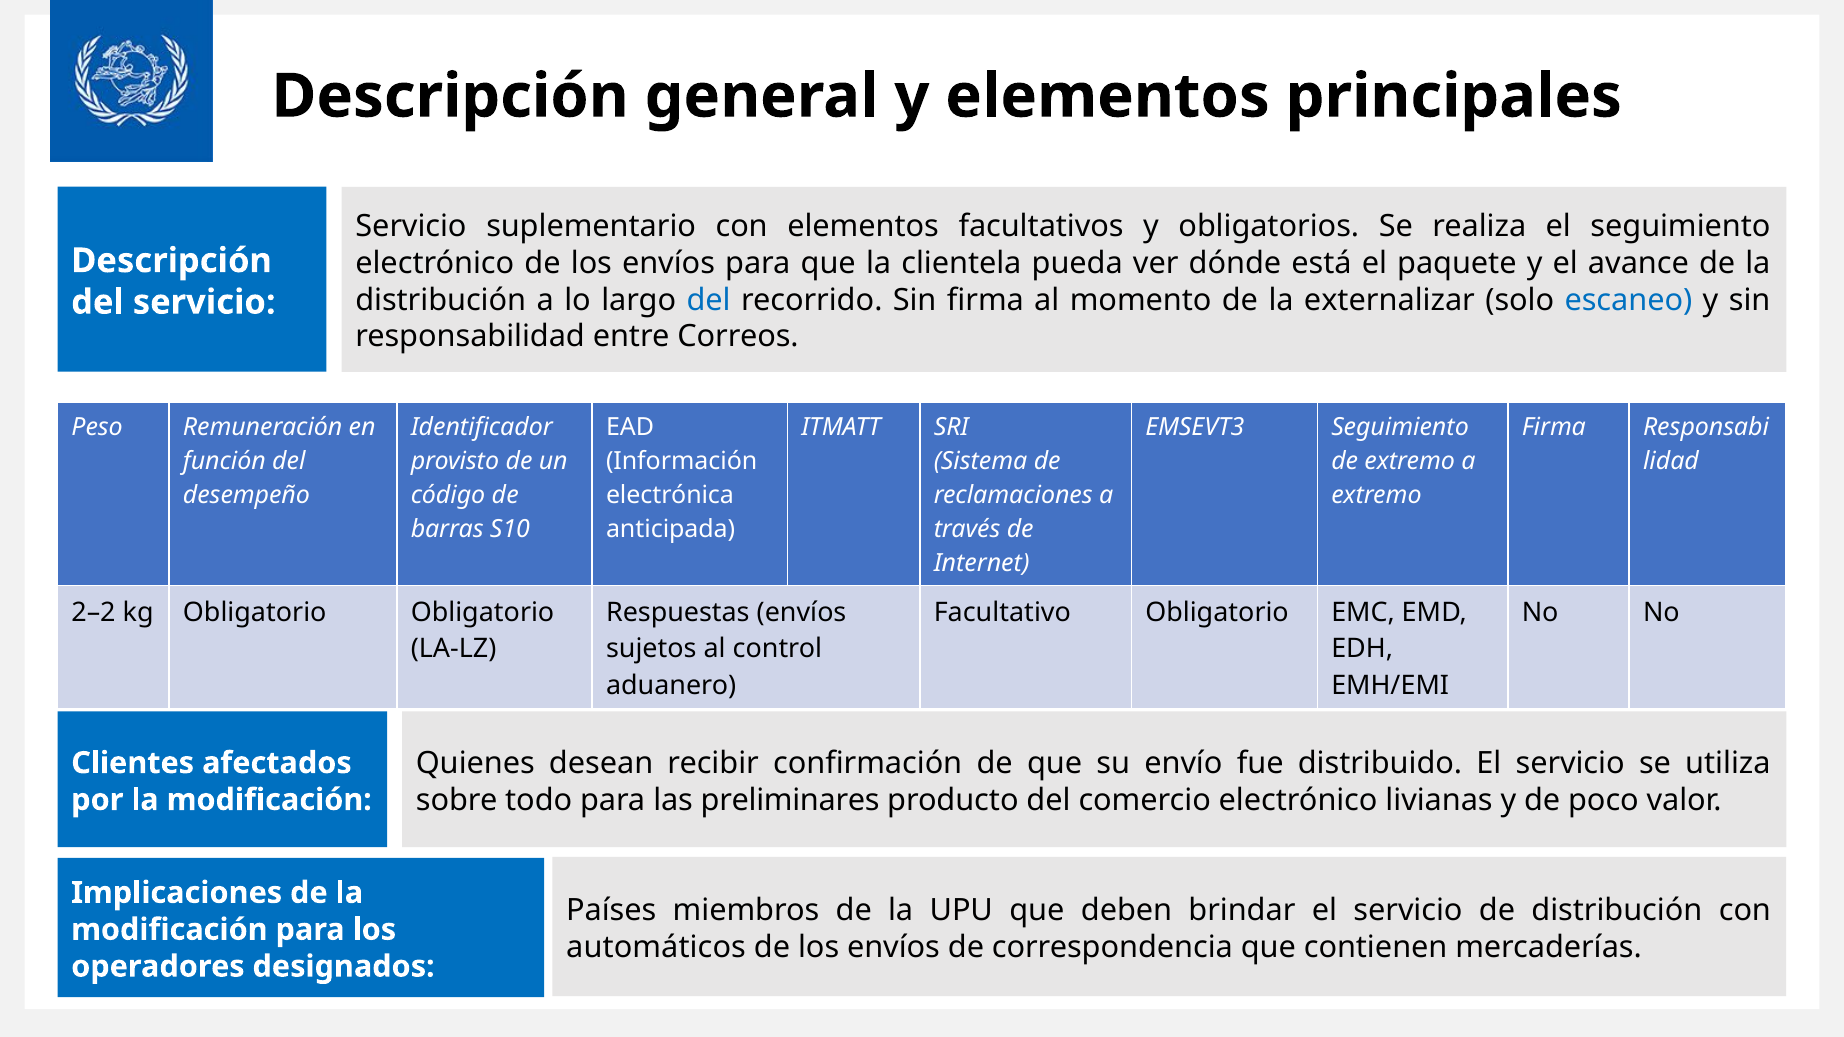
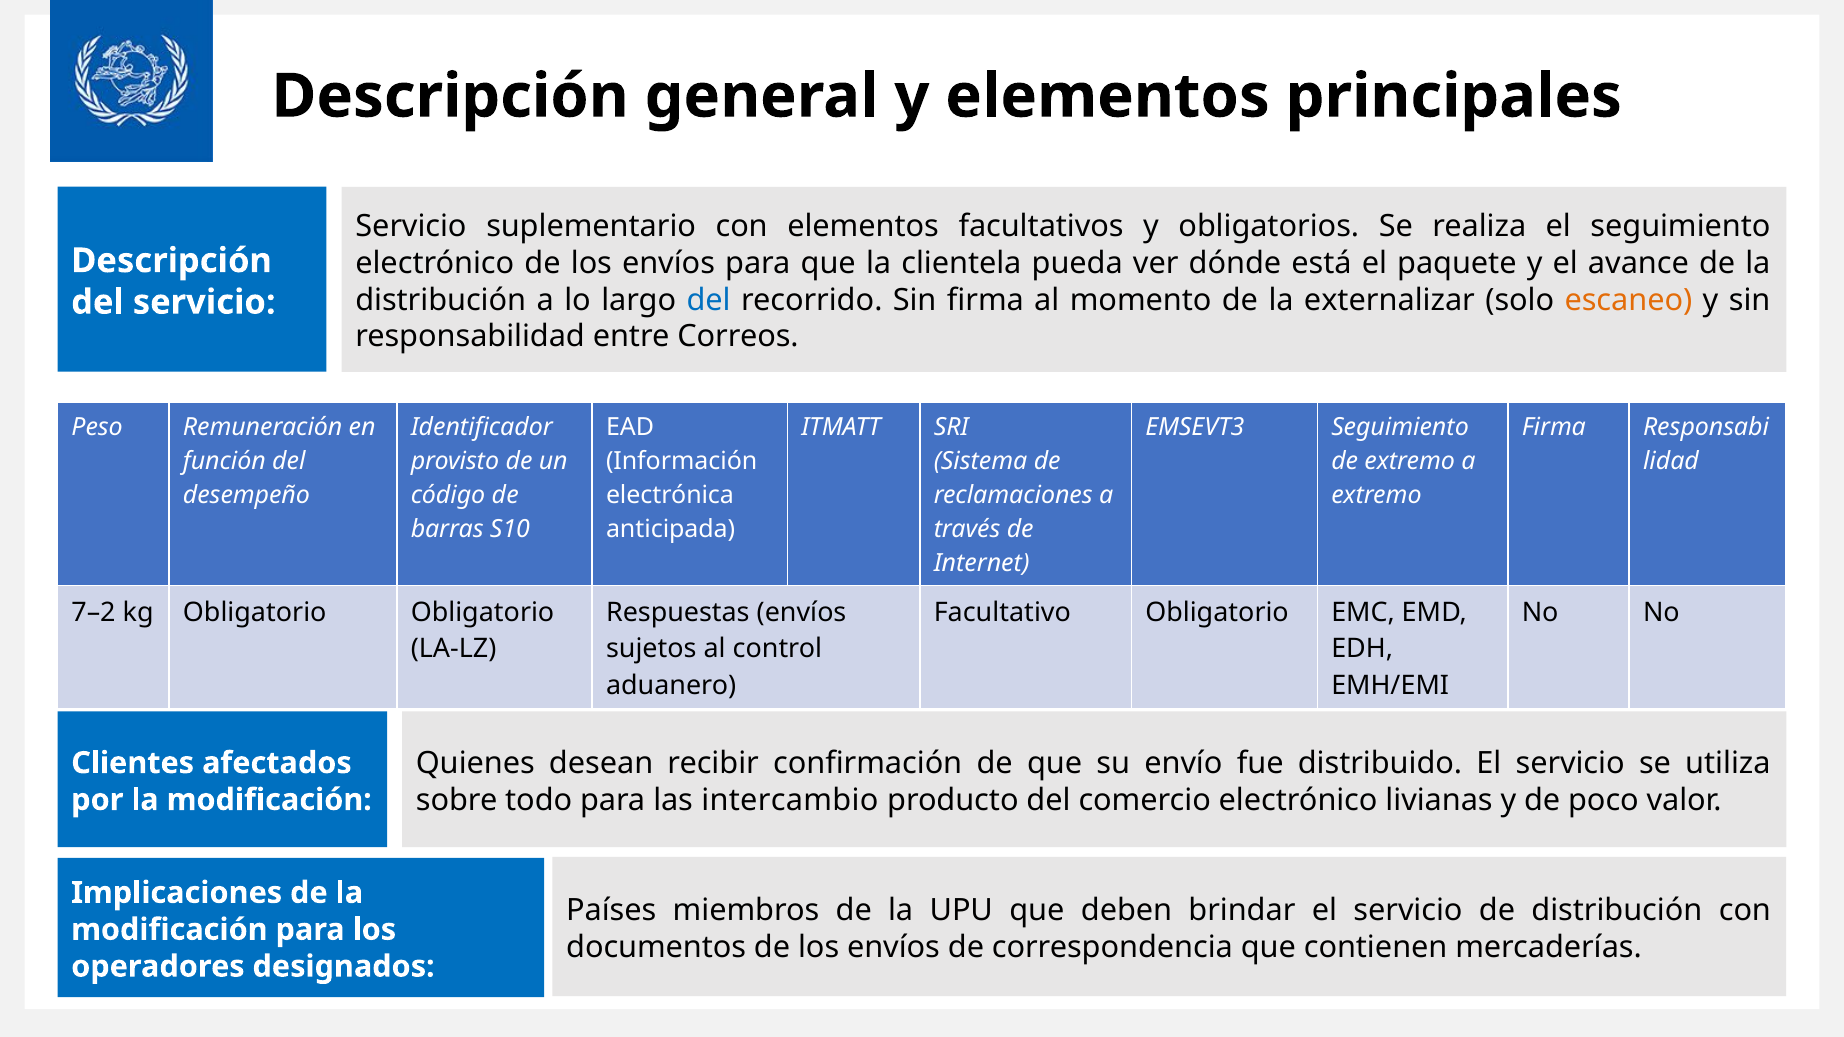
escaneo colour: blue -> orange
2–2: 2–2 -> 7–2
preliminares: preliminares -> intercambio
automáticos: automáticos -> documentos
